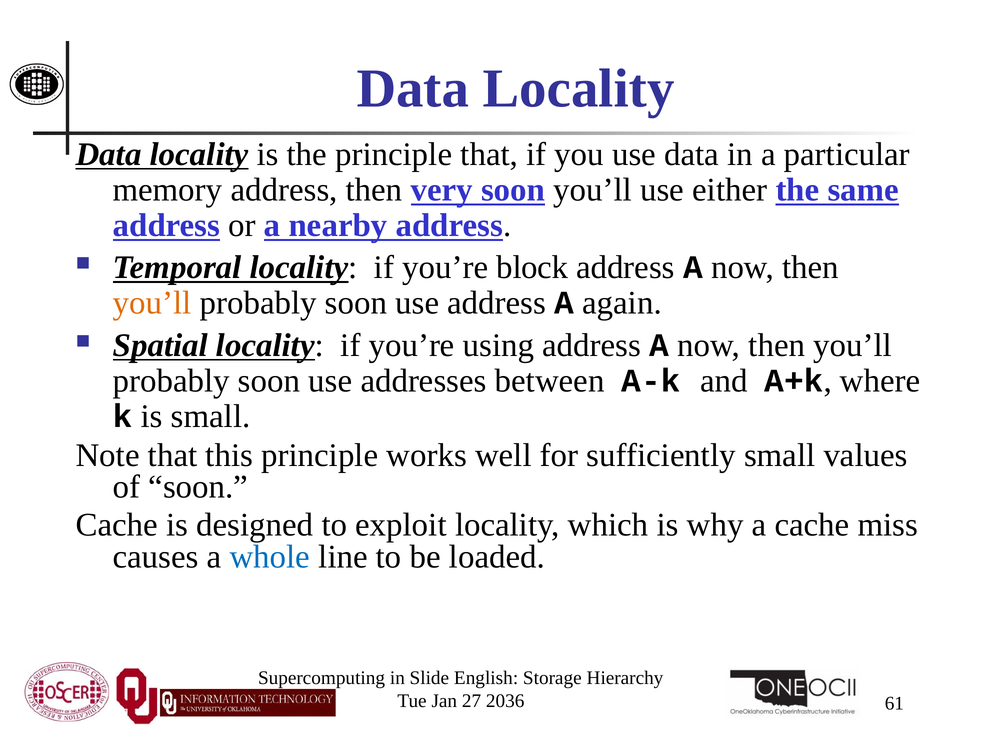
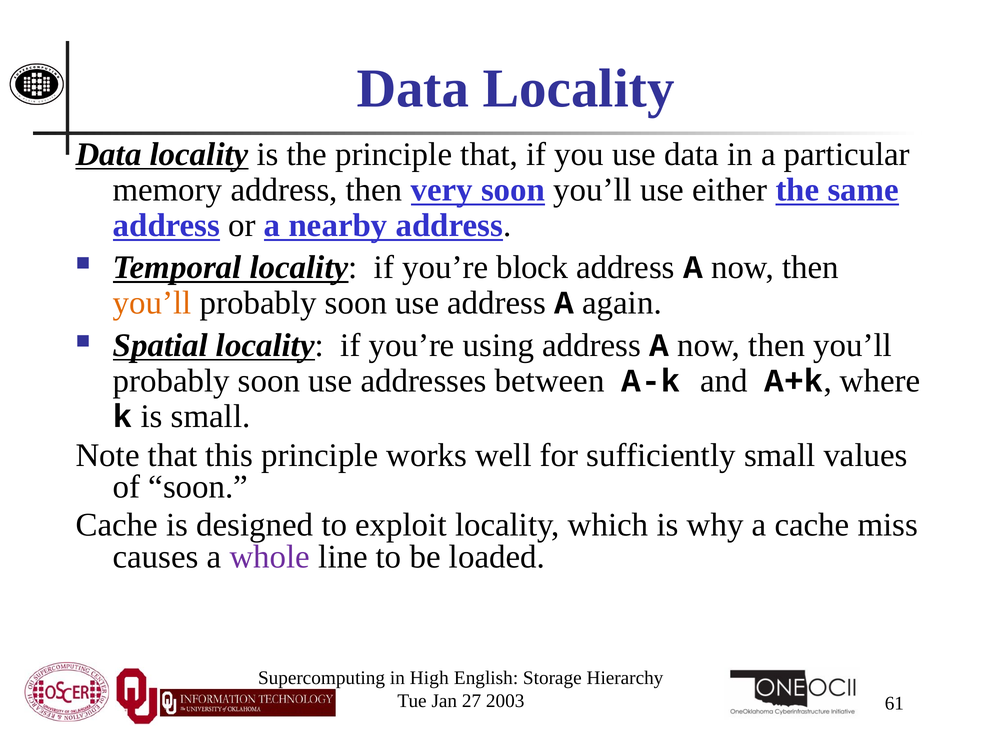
whole colour: blue -> purple
Slide: Slide -> High
2036: 2036 -> 2003
